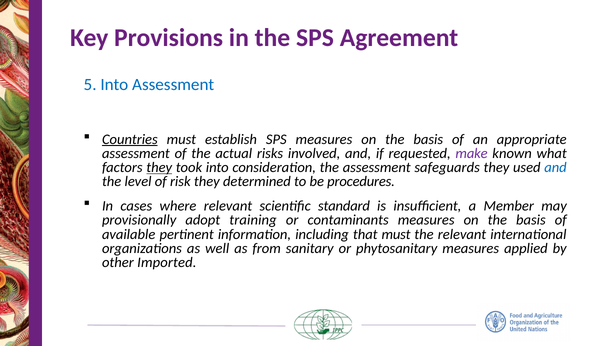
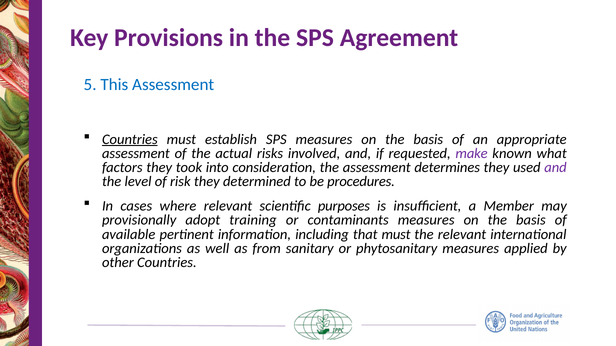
5 Into: Into -> This
they at (159, 168) underline: present -> none
safeguards: safeguards -> determines
and at (556, 168) colour: blue -> purple
standard: standard -> purposes
other Imported: Imported -> Countries
